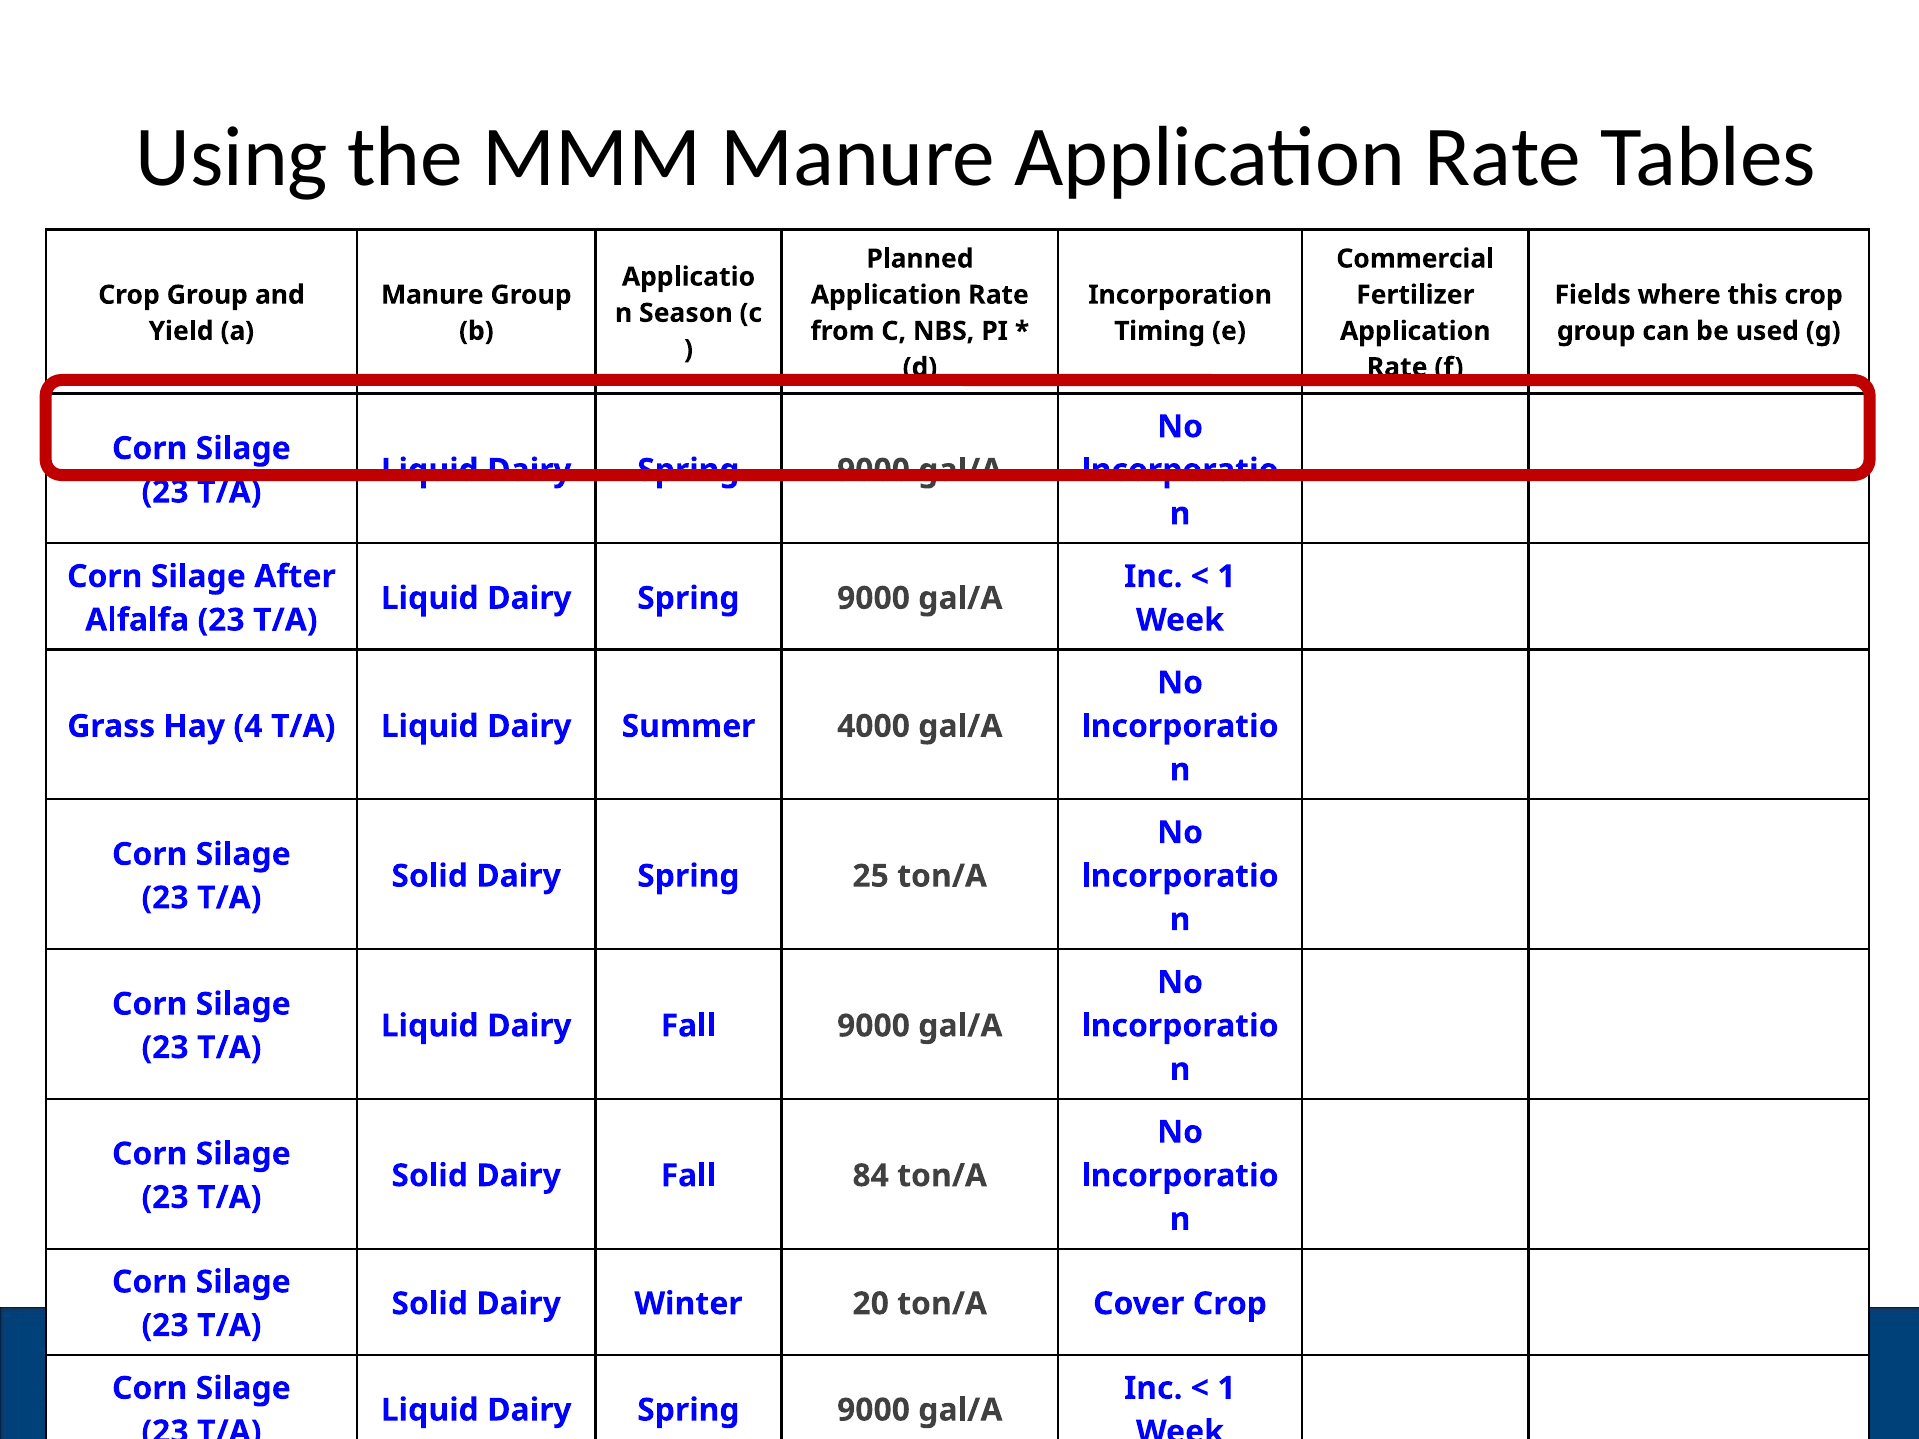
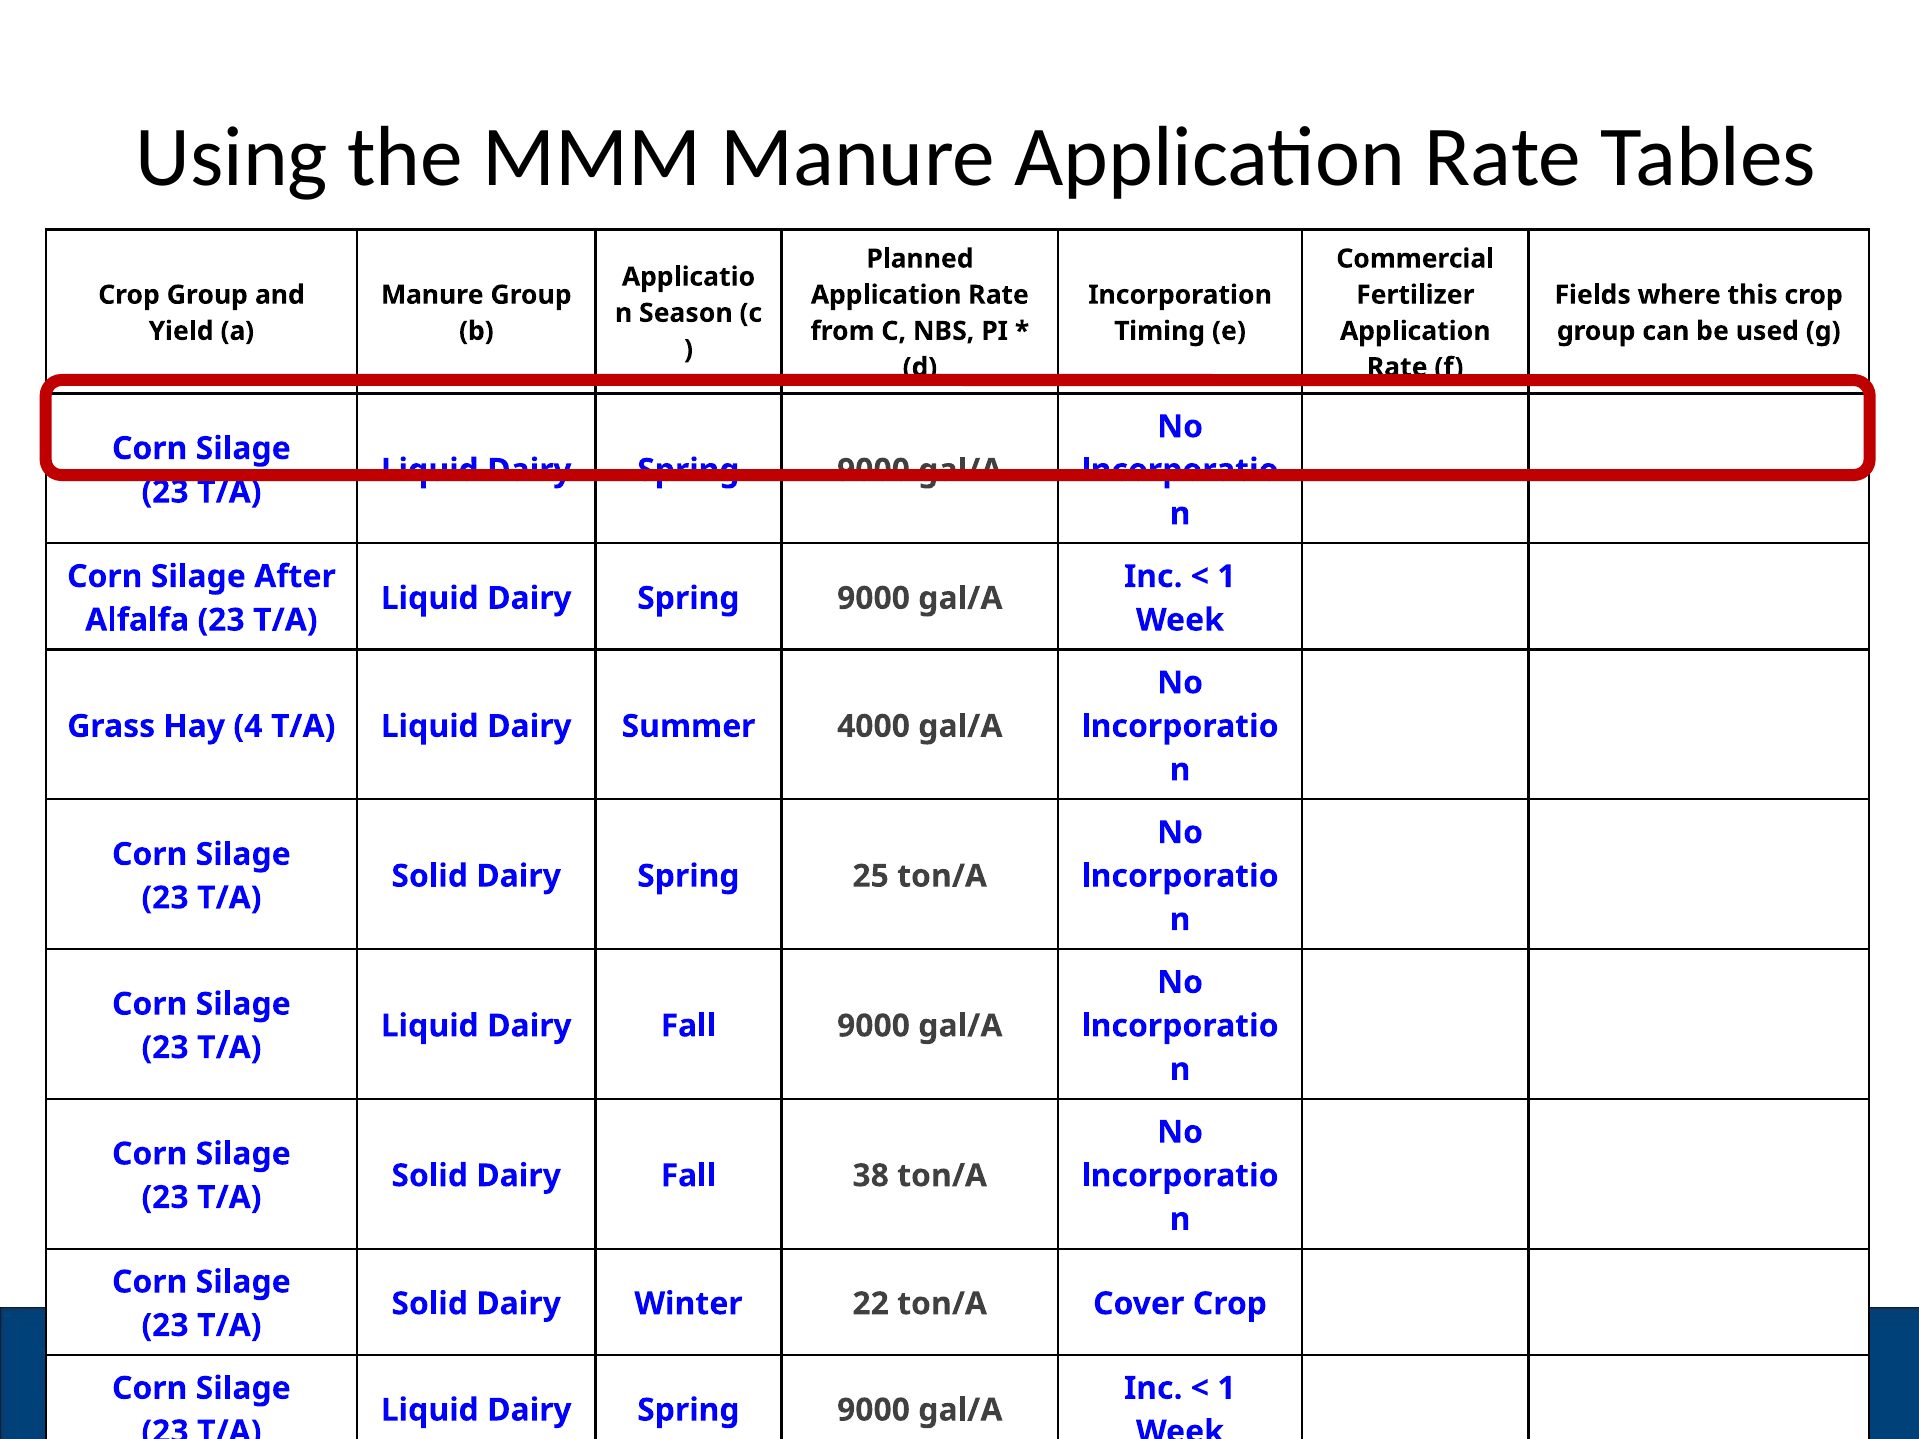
84: 84 -> 38
20: 20 -> 22
